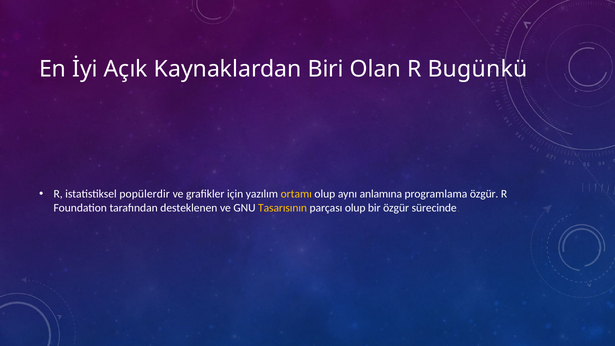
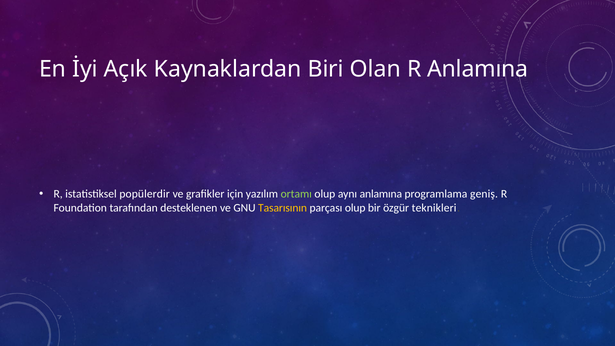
R Bugünkü: Bugünkü -> Anlamına
ortamı colour: yellow -> light green
programlama özgür: özgür -> geniş
sürecinde: sürecinde -> teknikleri
